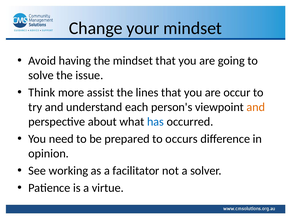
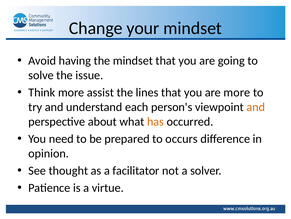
are occur: occur -> more
has colour: blue -> orange
working: working -> thought
